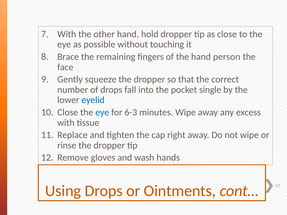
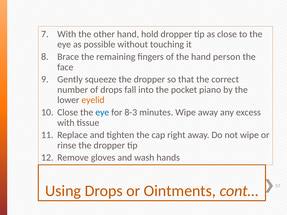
single: single -> piano
eyelid colour: blue -> orange
6-3: 6-3 -> 8-3
